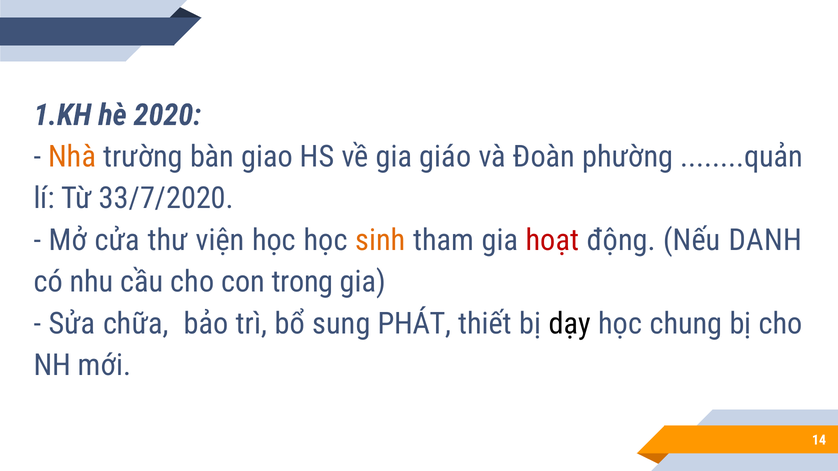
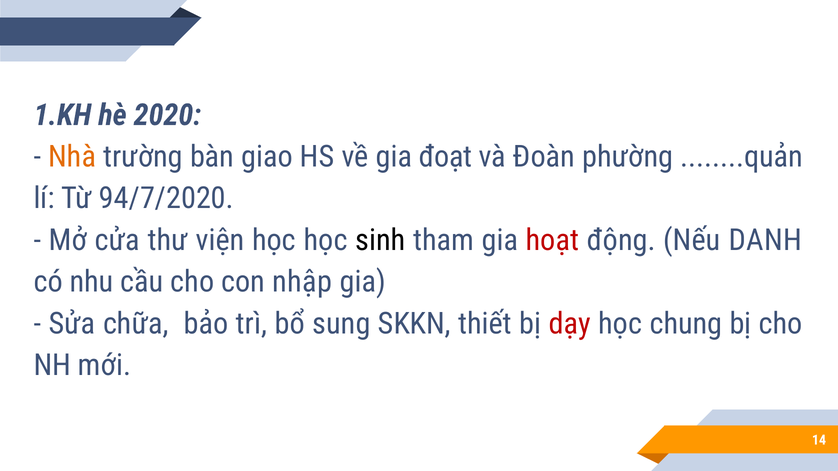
giáo: giáo -> đoạt
33/7/2020: 33/7/2020 -> 94/7/2020
sinh colour: orange -> black
trong: trong -> nhập
PHÁT: PHÁT -> SKKN
dạy colour: black -> red
